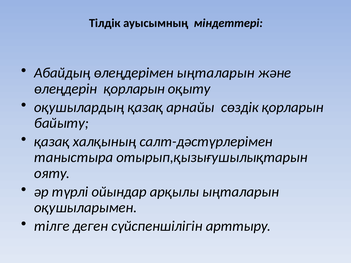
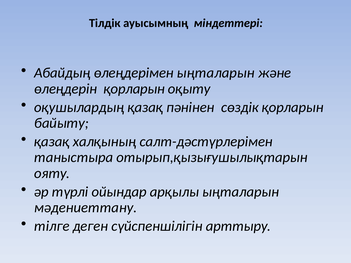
арнайы: арнайы -> пәнінен
оқушыларымен: оқушыларымен -> мәдениеттану
